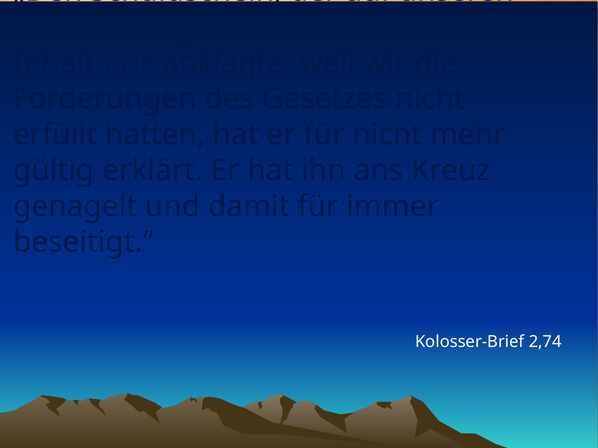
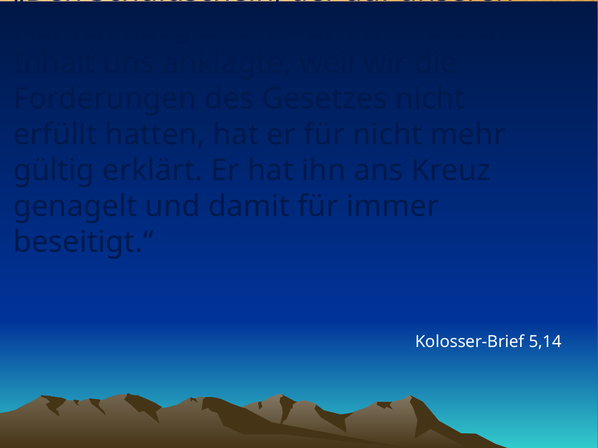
2,74: 2,74 -> 5,14
